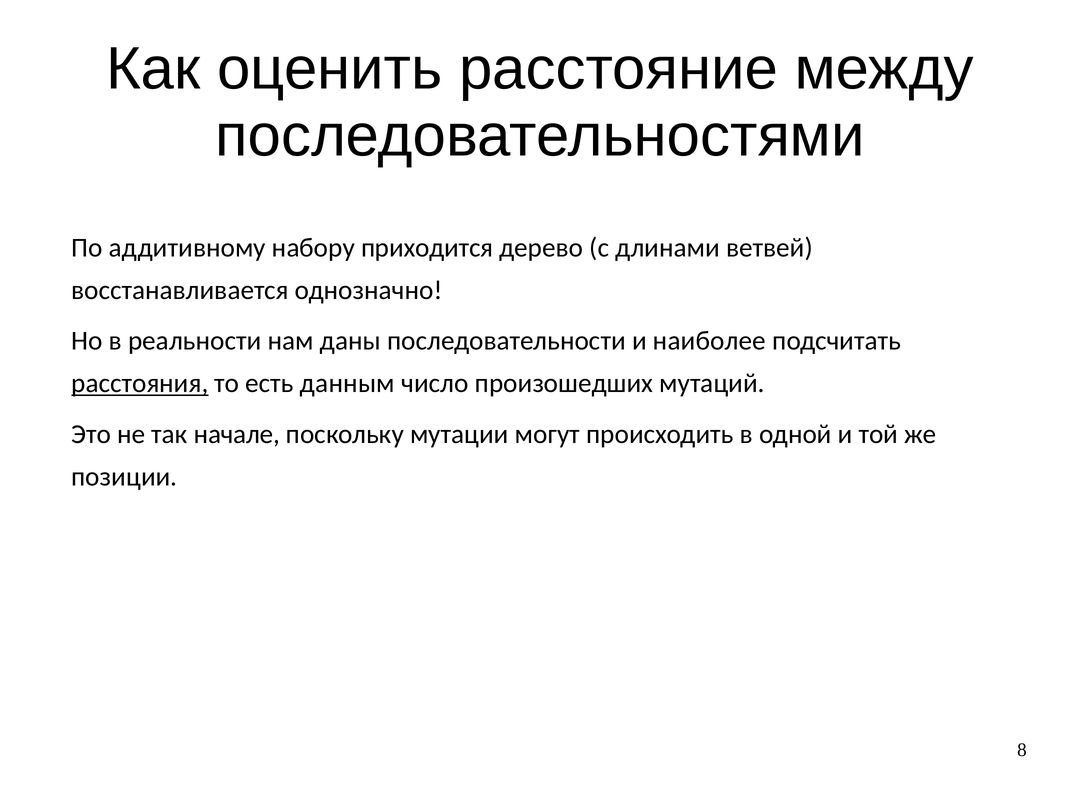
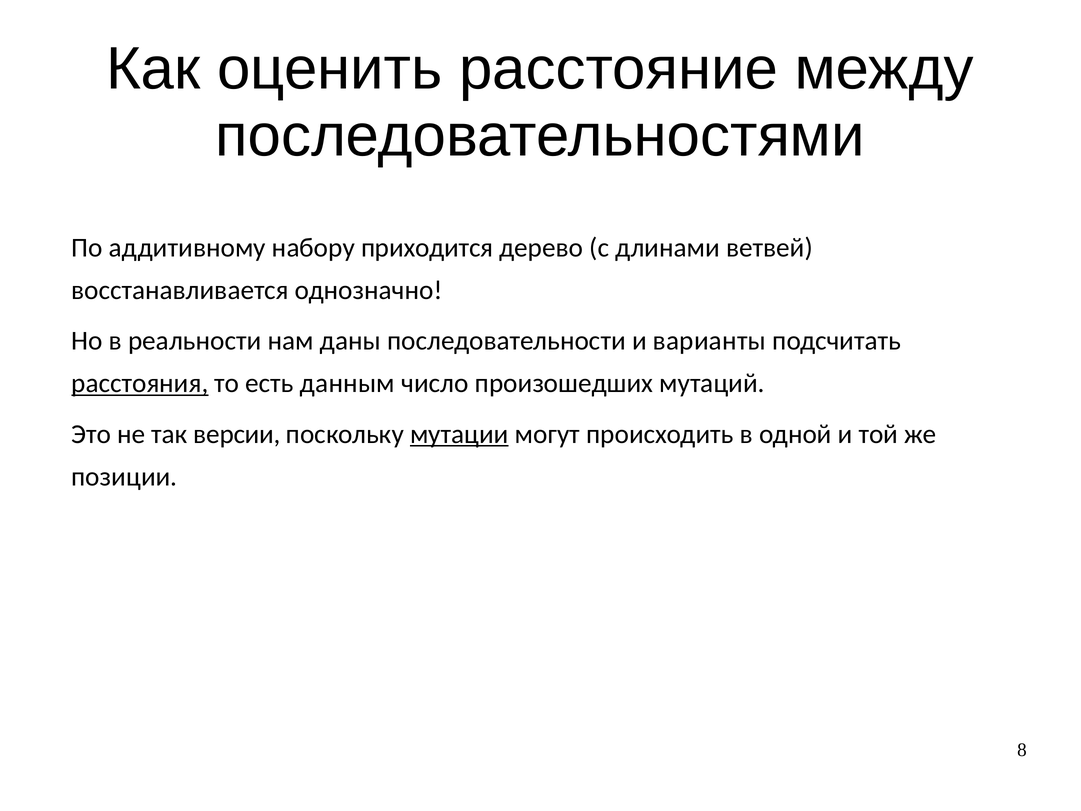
наиболее: наиболее -> варианты
начале: начале -> версии
мутации underline: none -> present
